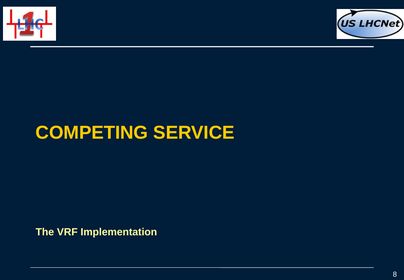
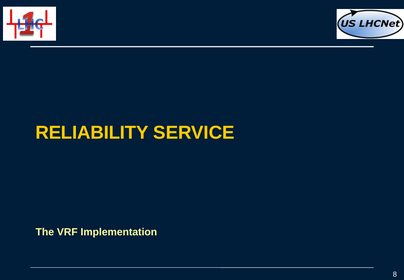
COMPETING: COMPETING -> RELIABILITY
